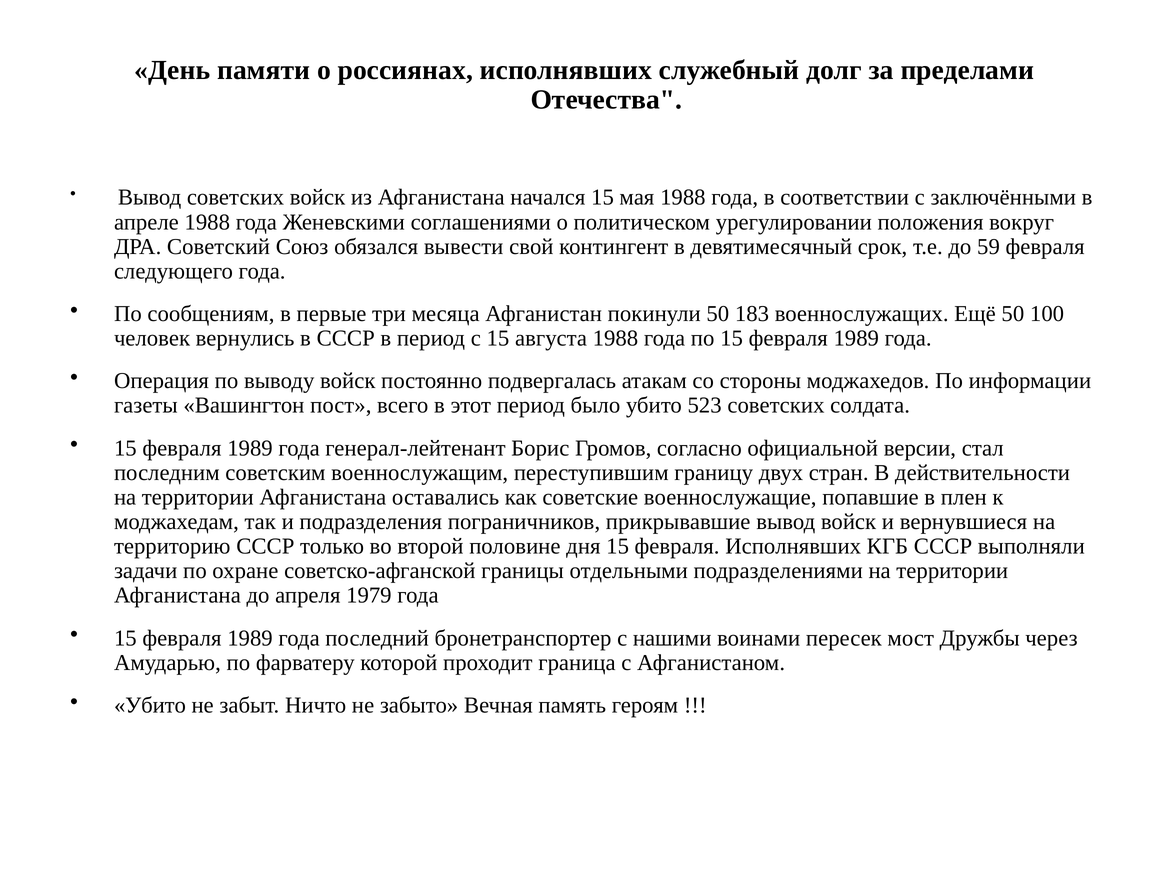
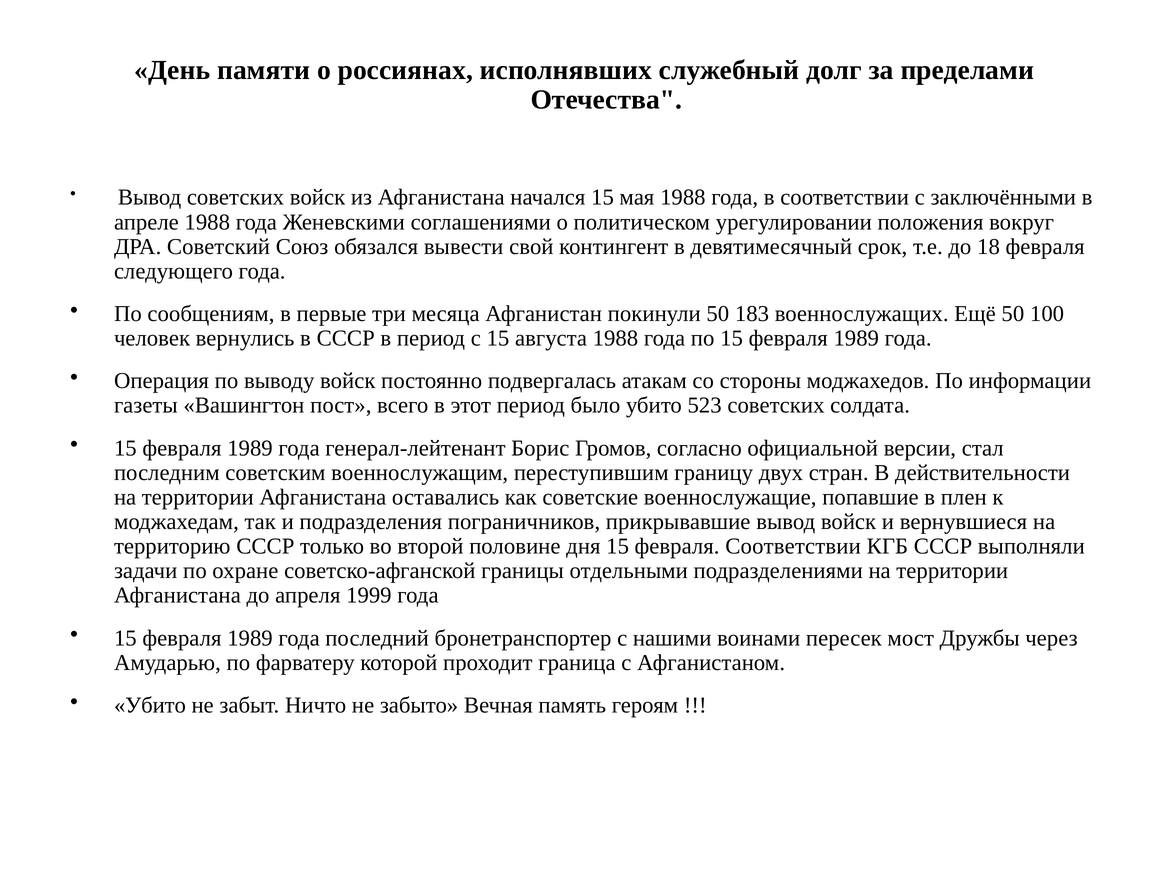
59: 59 -> 18
февраля Исполнявших: Исполнявших -> Соответствии
1979: 1979 -> 1999
